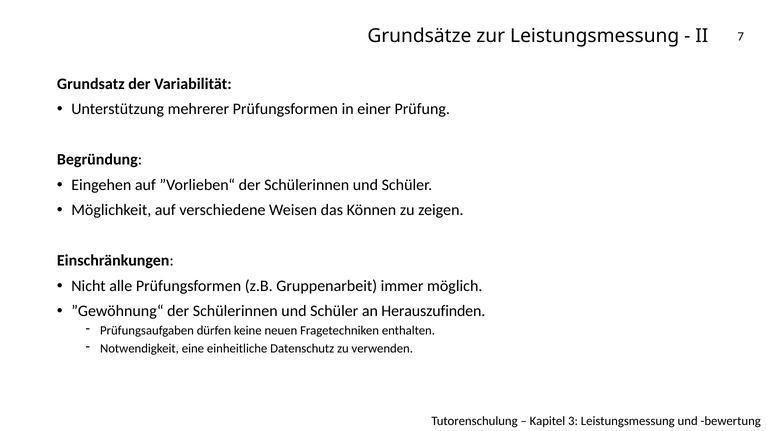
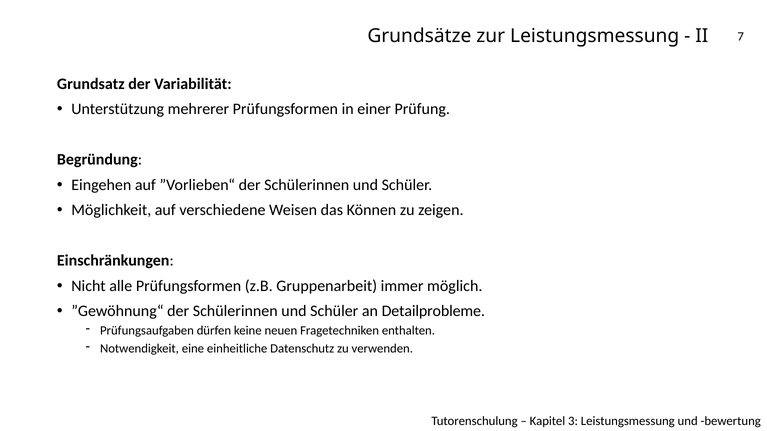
Herauszufinden: Herauszufinden -> Detailprobleme
